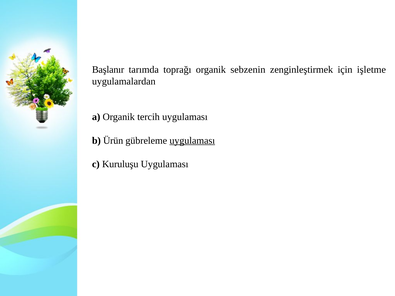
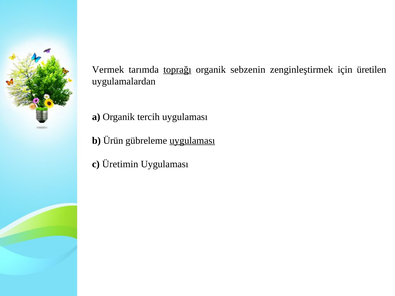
Başlanır: Başlanır -> Vermek
toprağı underline: none -> present
işletme: işletme -> üretilen
Kuruluşu: Kuruluşu -> Üretimin
